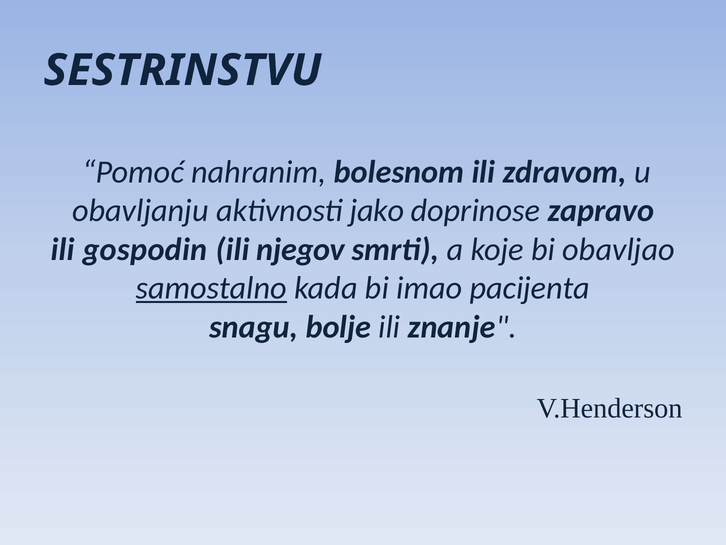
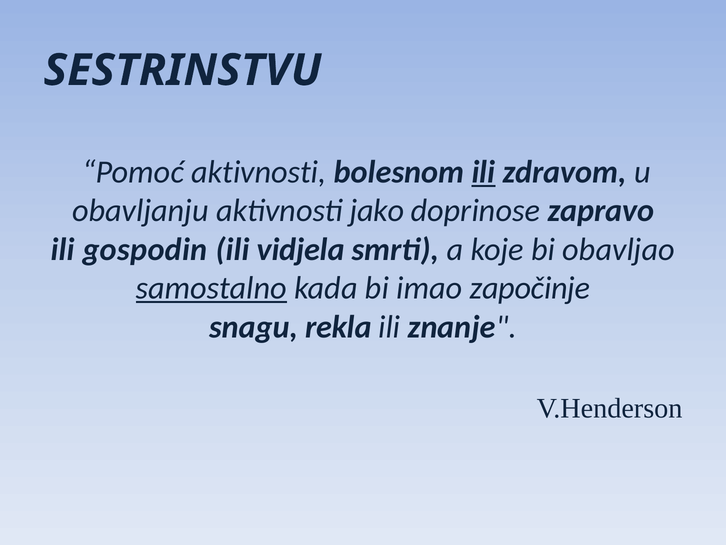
Pomoć nahranim: nahranim -> aktivnosti
ili at (483, 172) underline: none -> present
njegov: njegov -> vidjela
pacijenta: pacijenta -> započinje
bolje: bolje -> rekla
